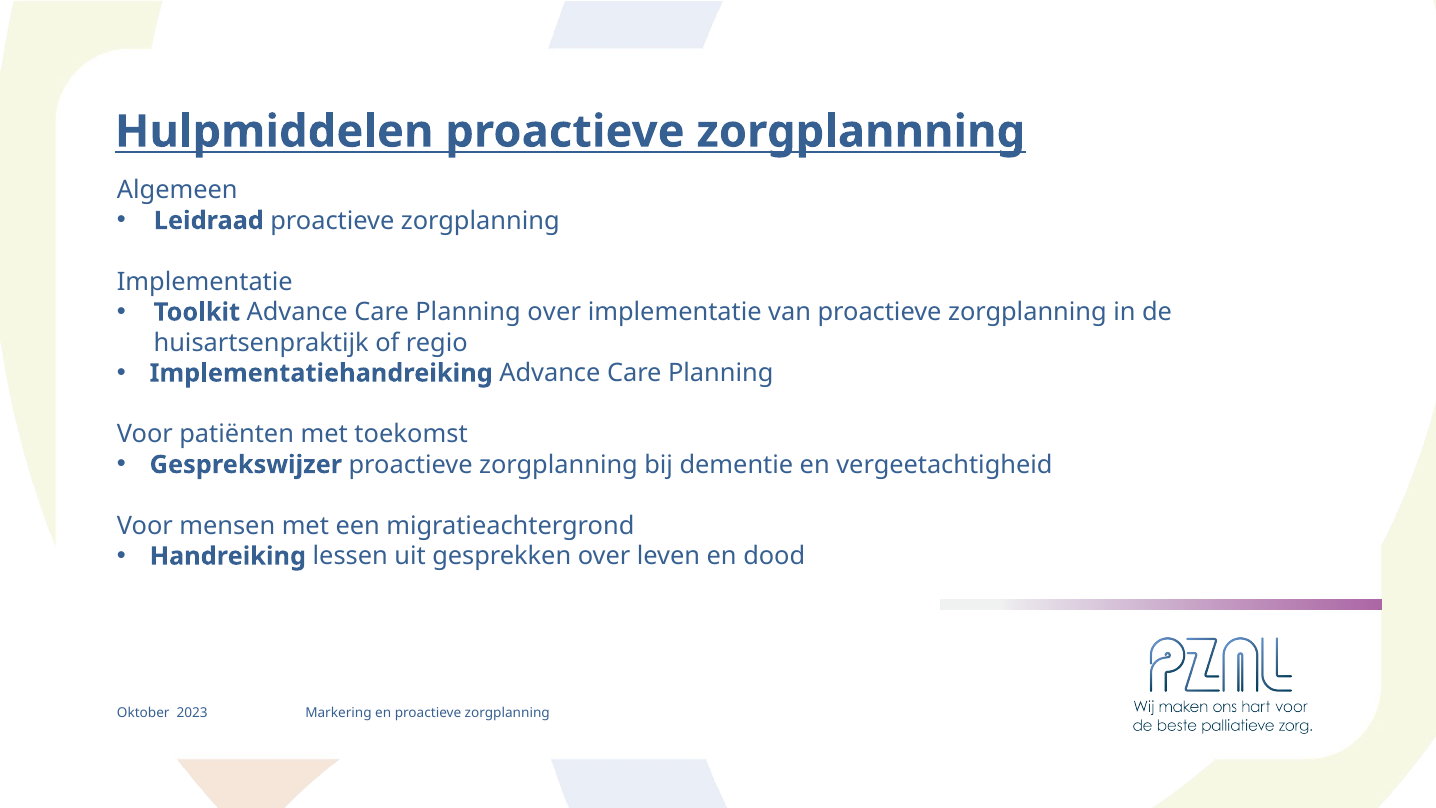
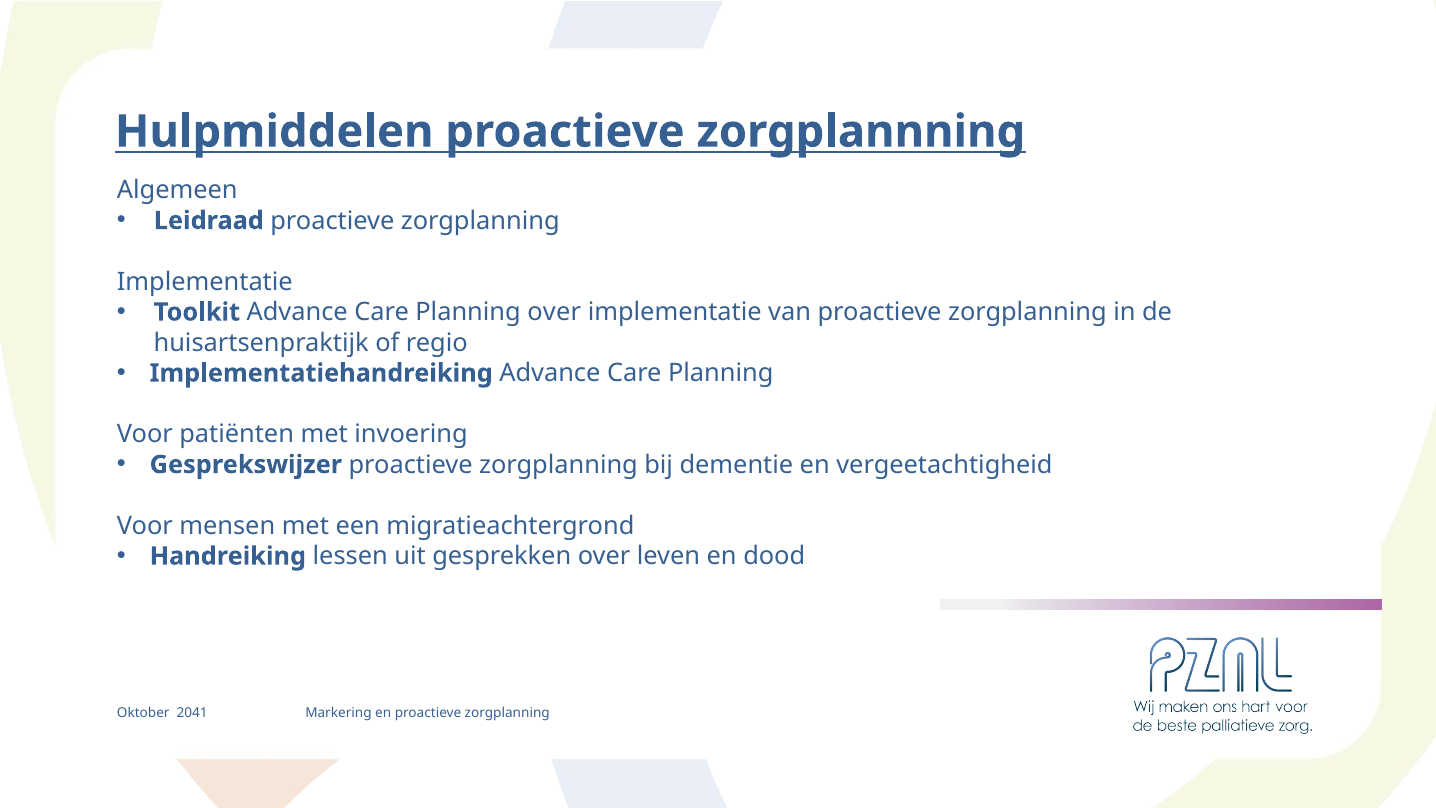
toekomst: toekomst -> invoering
2023: 2023 -> 2041
